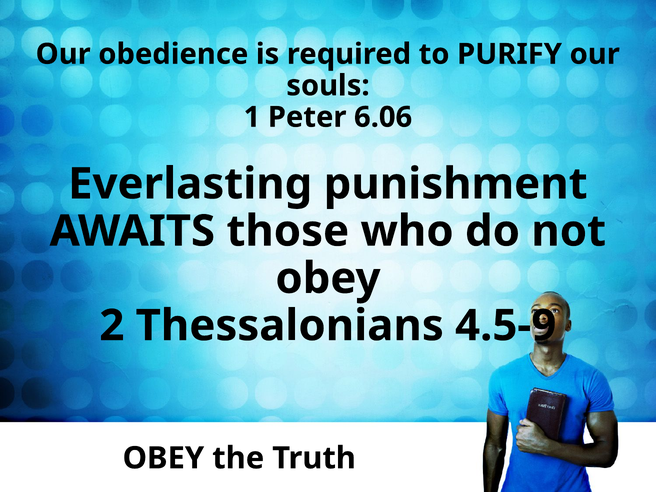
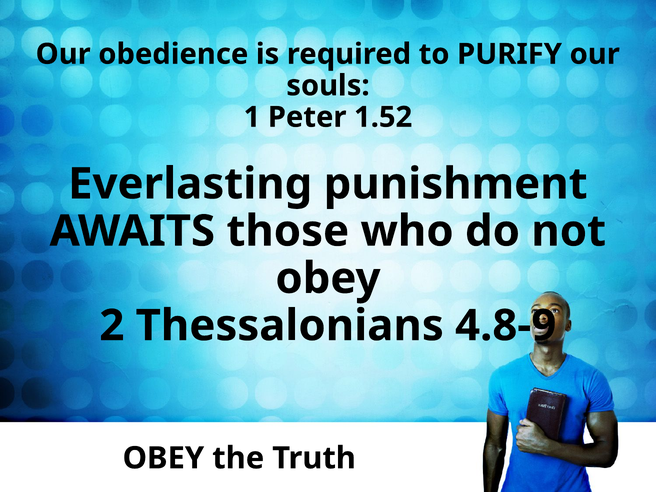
6.06: 6.06 -> 1.52
4.5-9: 4.5-9 -> 4.8-9
